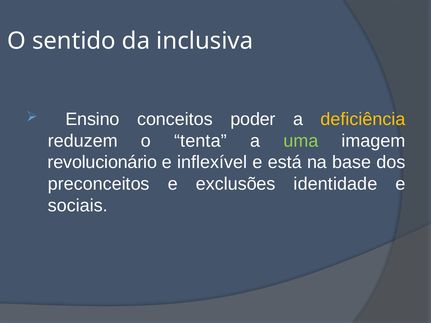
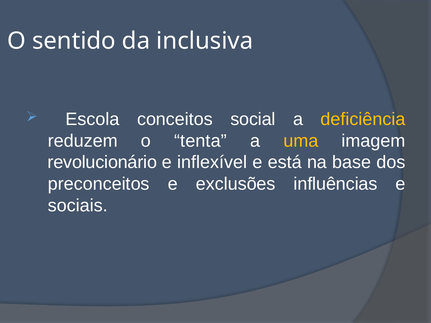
Ensino: Ensino -> Escola
poder: poder -> social
uma colour: light green -> yellow
identidade: identidade -> influências
